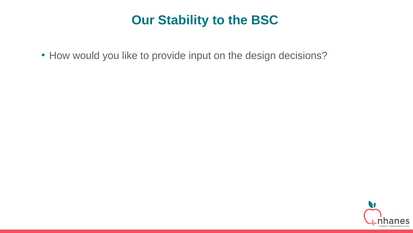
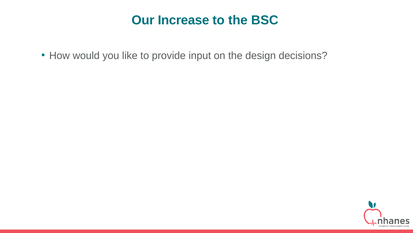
Stability: Stability -> Increase
